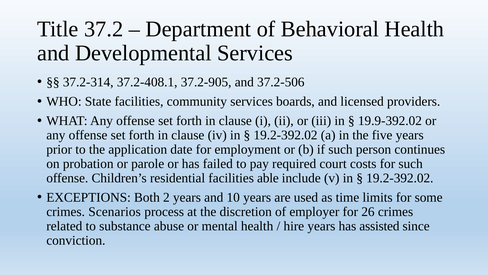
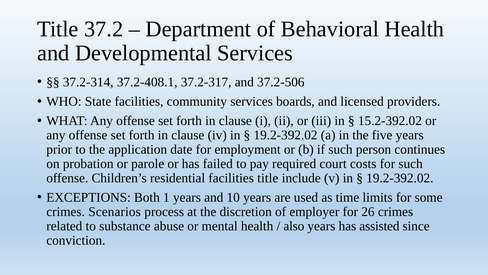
37.2-905: 37.2-905 -> 37.2-317
19.9-392.02: 19.9-392.02 -> 15.2-392.02
facilities able: able -> title
2: 2 -> 1
hire: hire -> also
